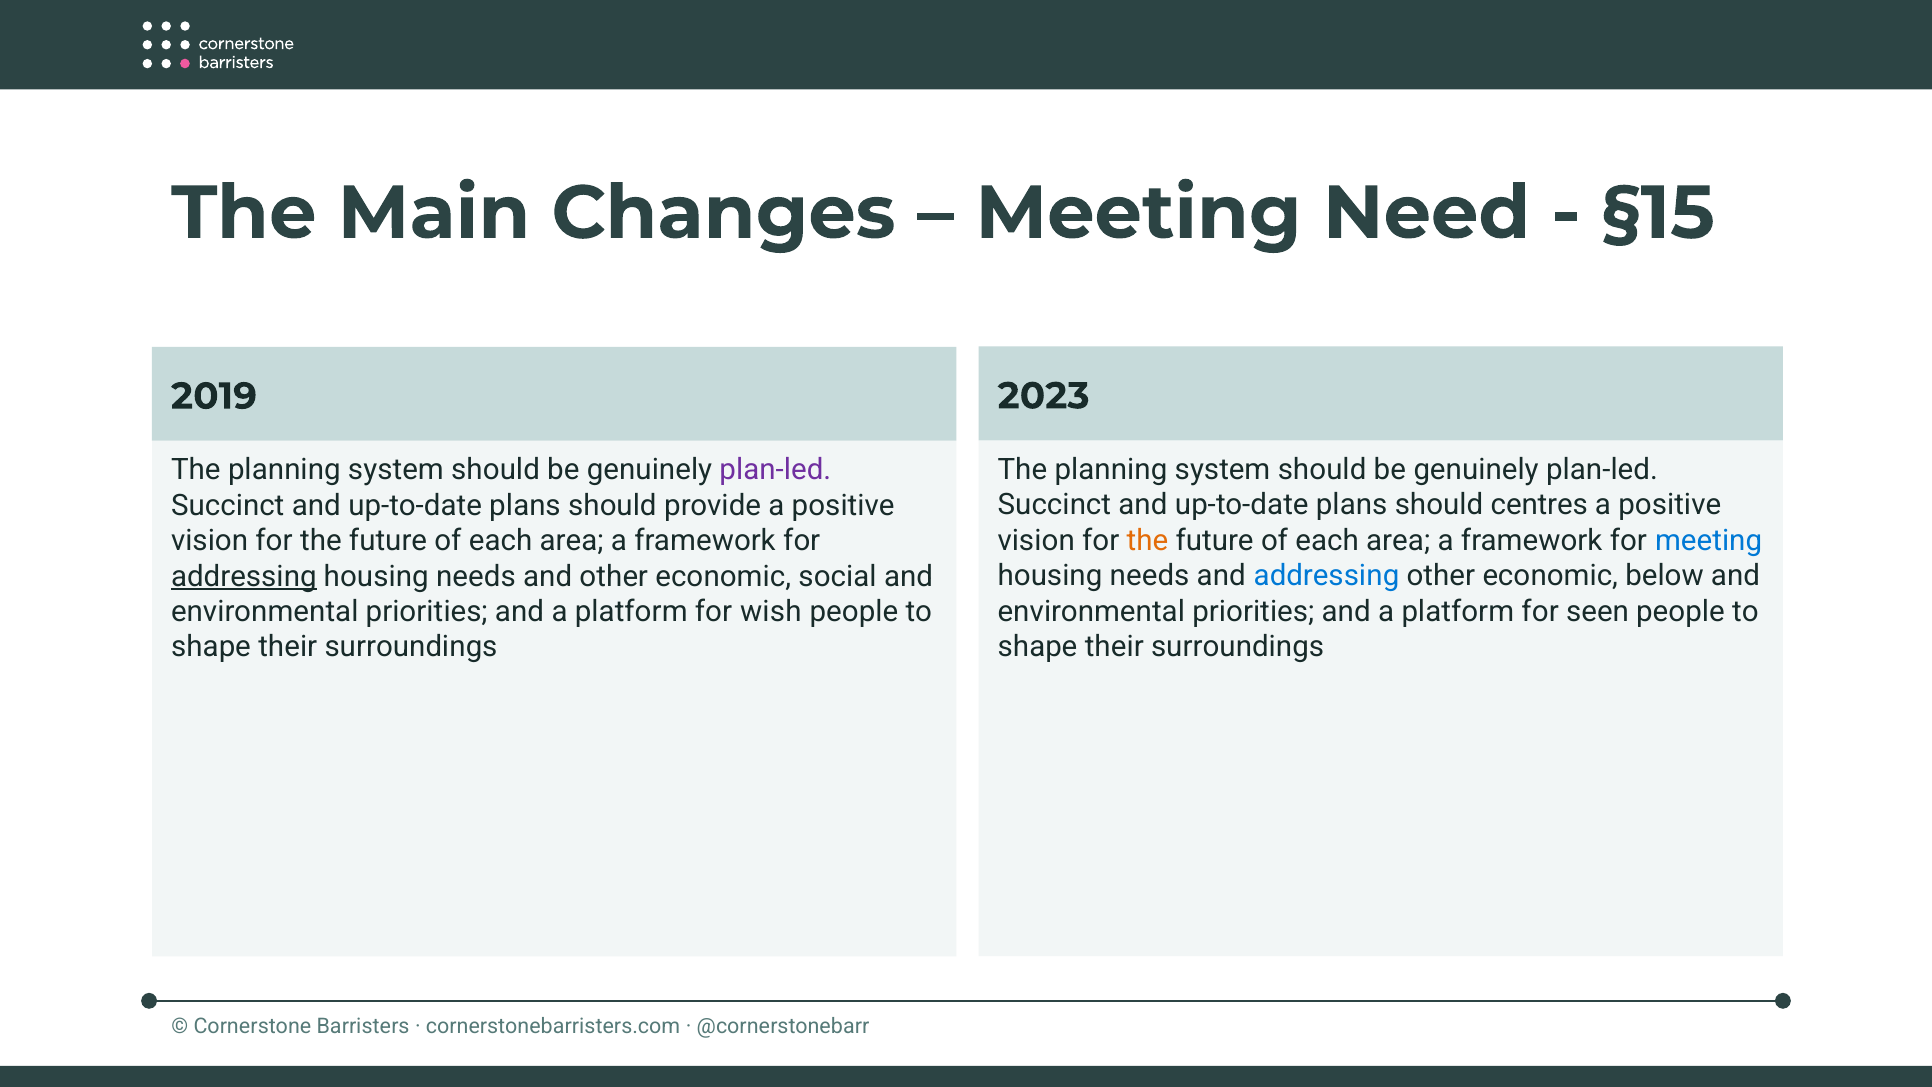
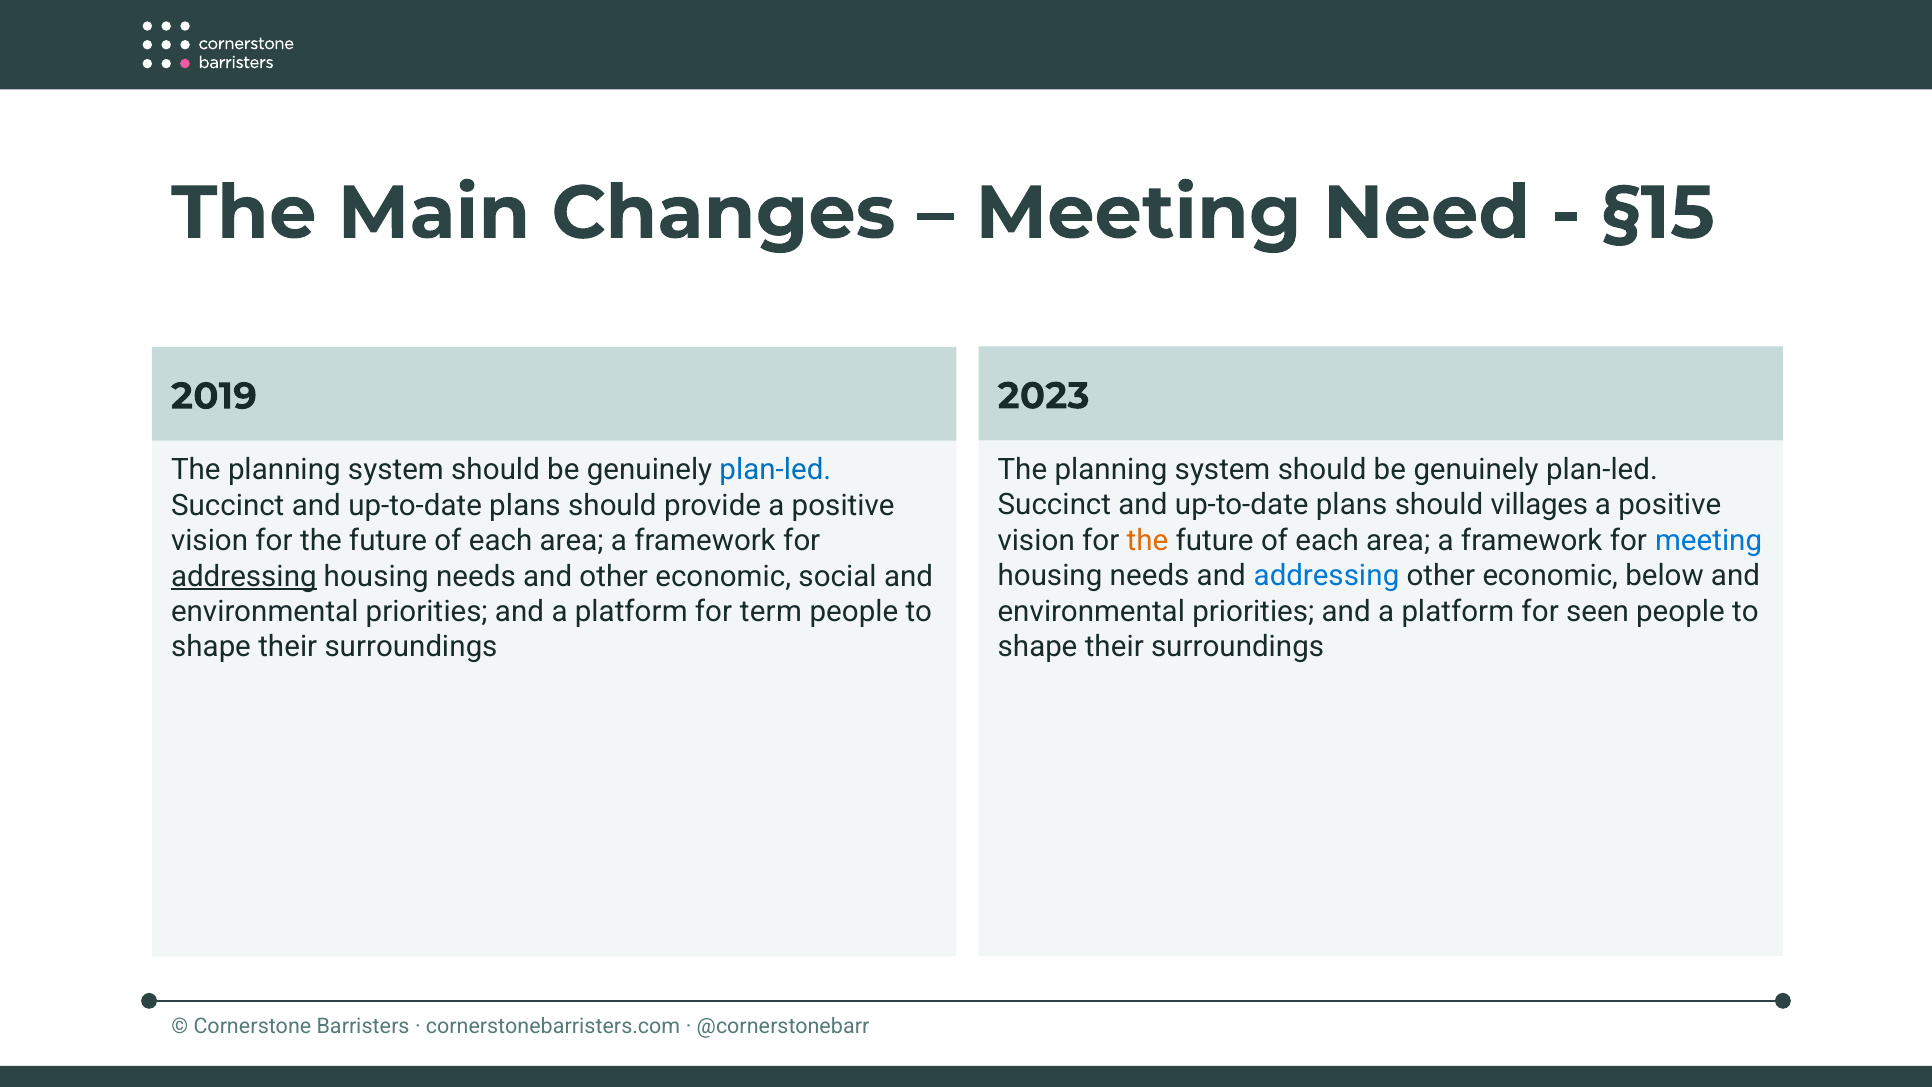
plan-led at (775, 470) colour: purple -> blue
centres: centres -> villages
wish: wish -> term
